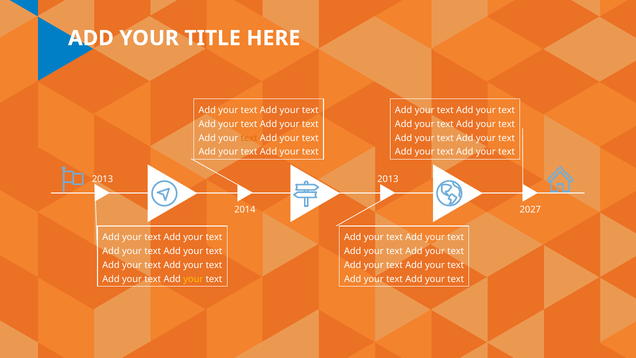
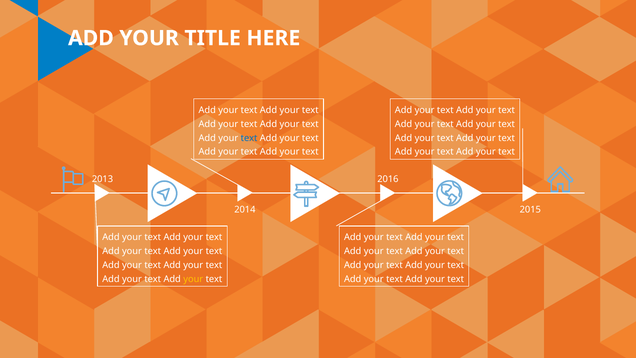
text at (249, 138) colour: orange -> blue
2013 2013: 2013 -> 2016
2027: 2027 -> 2015
